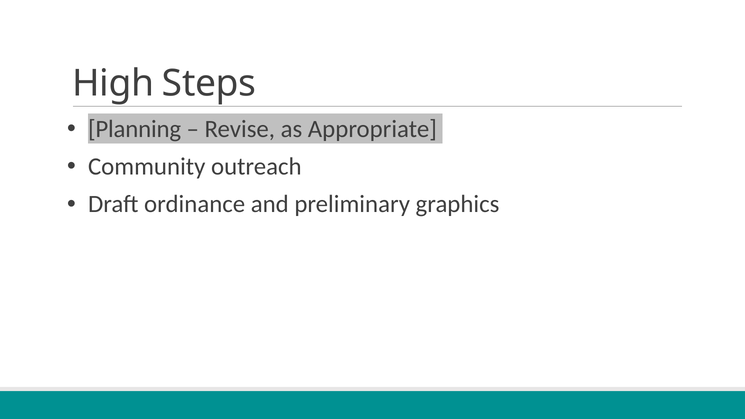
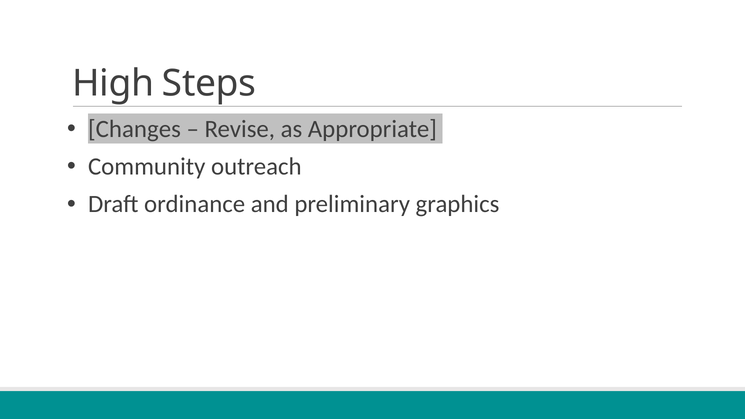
Planning: Planning -> Changes
